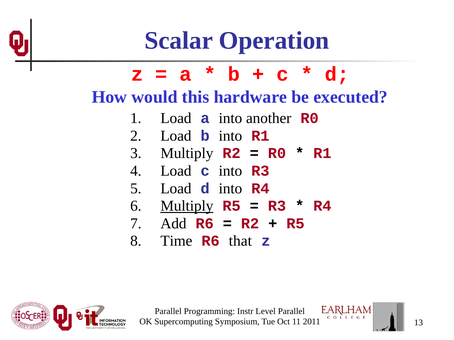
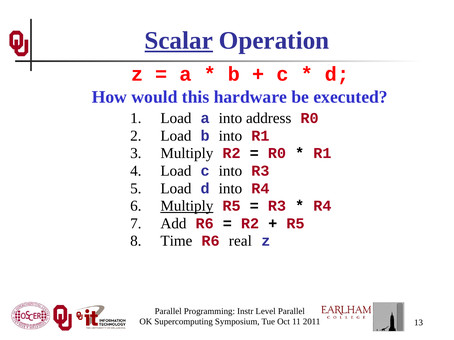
Scalar underline: none -> present
another: another -> address
that: that -> real
